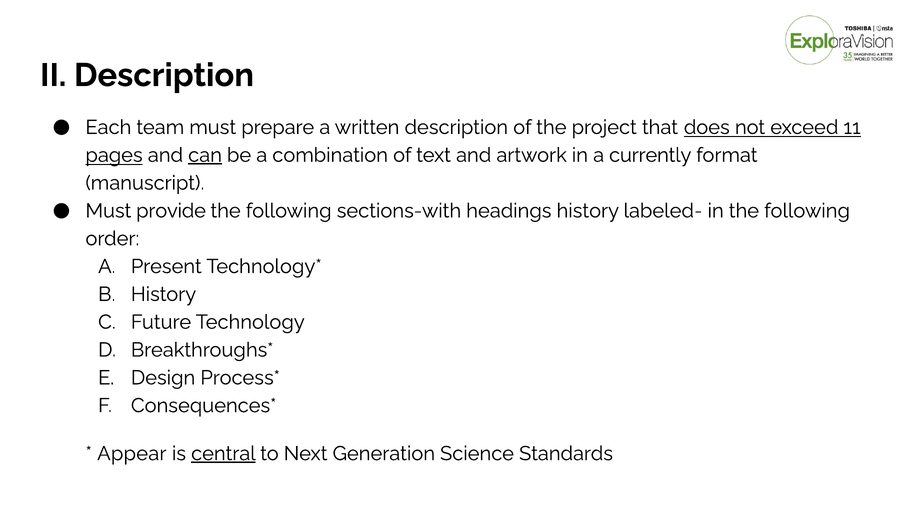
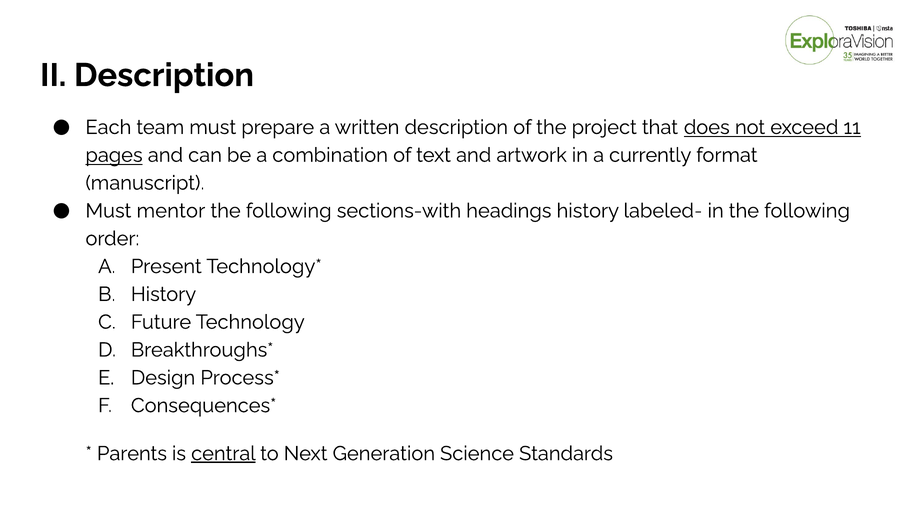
can underline: present -> none
provide: provide -> mentor
Appear: Appear -> Parents
